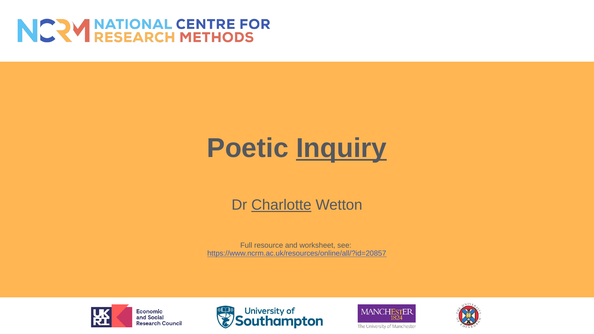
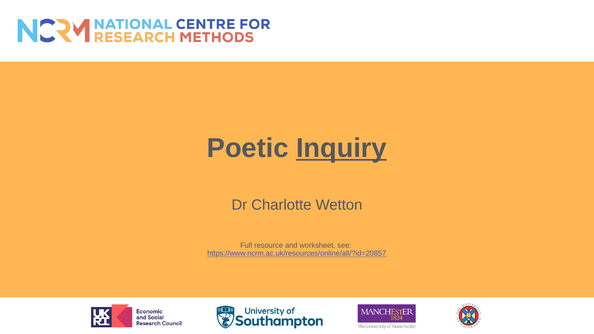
Charlotte underline: present -> none
